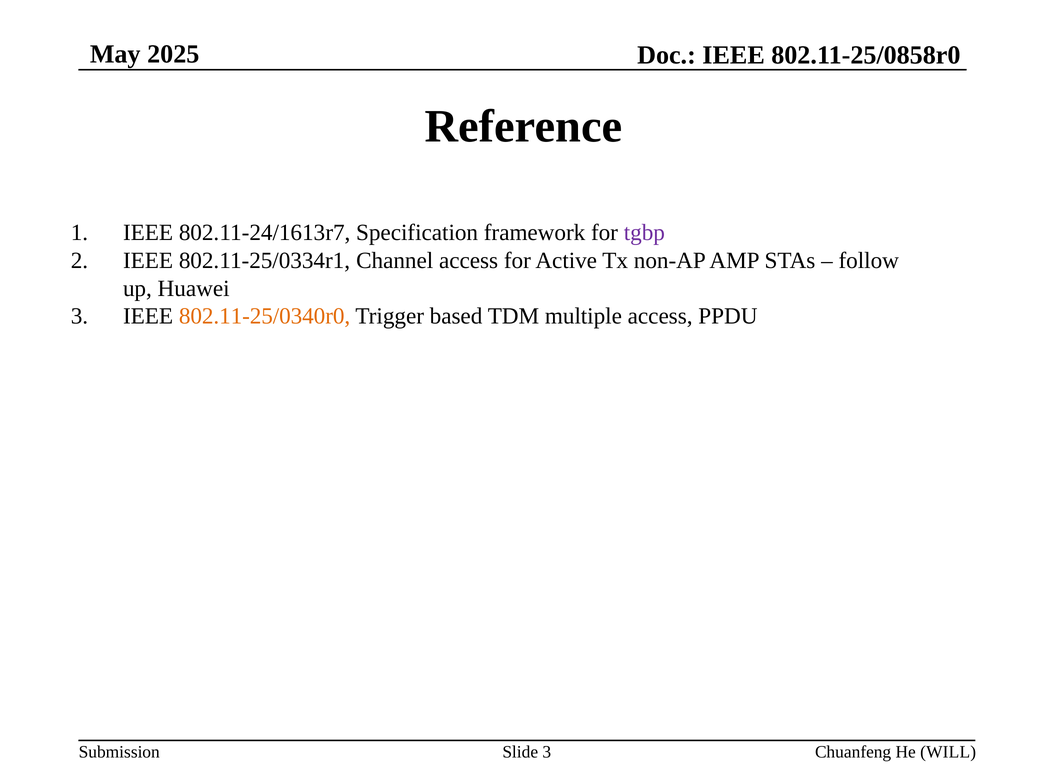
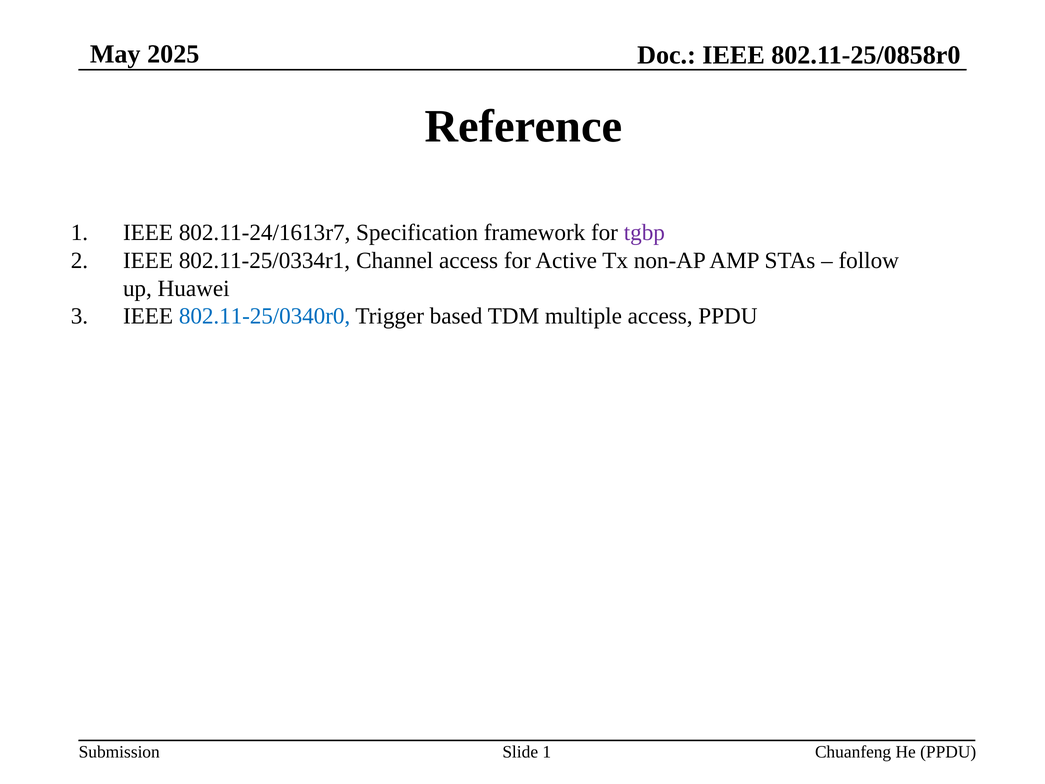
802.11-25/0340r0 colour: orange -> blue
Slide 3: 3 -> 1
He WILL: WILL -> PPDU
